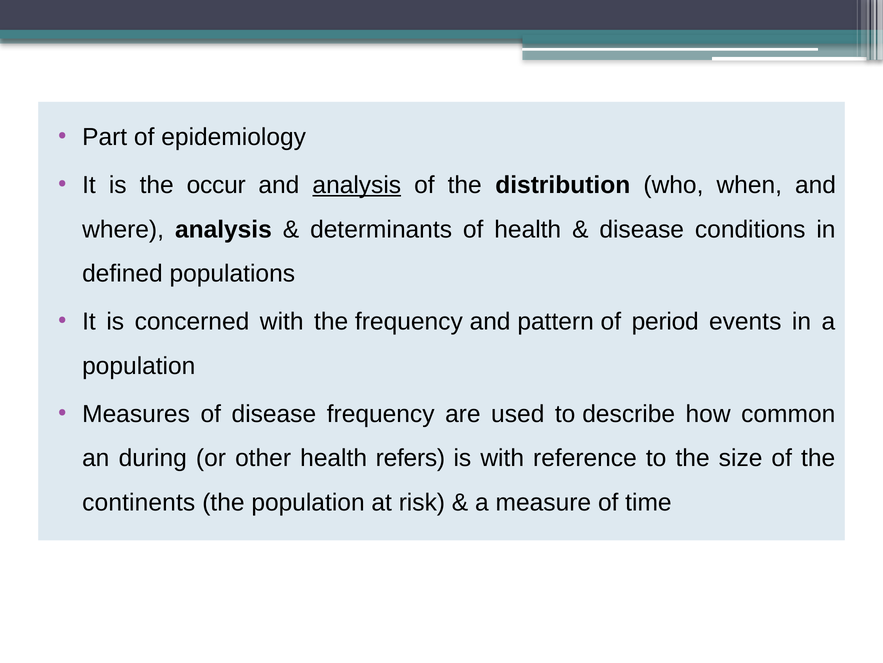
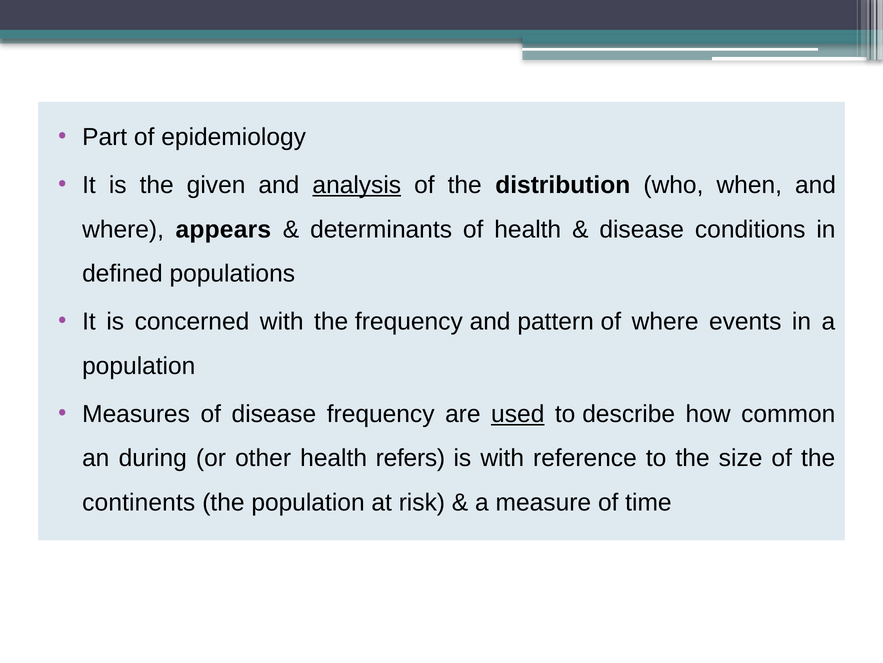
occur: occur -> given
where analysis: analysis -> appears
of period: period -> where
used underline: none -> present
